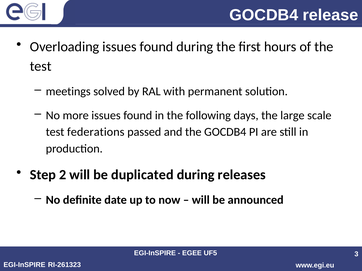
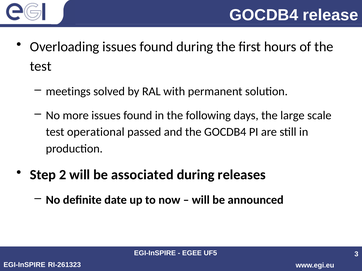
federations: federations -> operational
duplicated: duplicated -> associated
